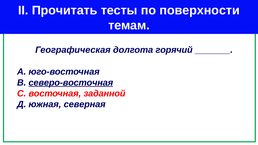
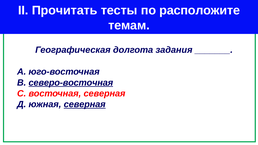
поверхности: поверхности -> расположите
горячий: горячий -> задания
восточная заданной: заданной -> северная
северная at (85, 105) underline: none -> present
